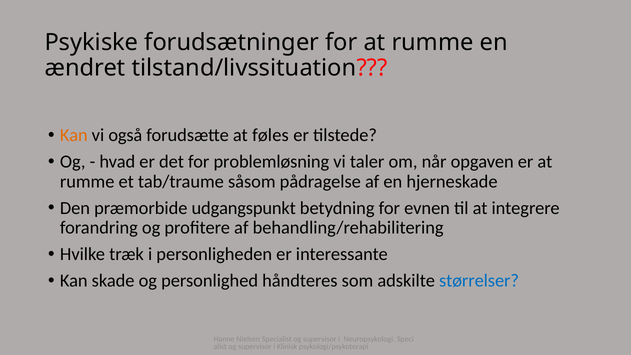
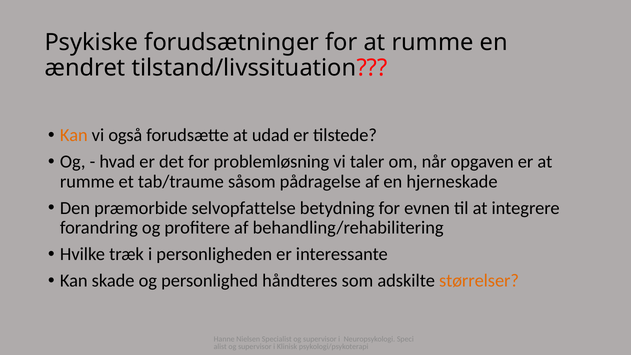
føles: føles -> udad
udgangspunkt: udgangspunkt -> selvopfattelse
størrelser colour: blue -> orange
